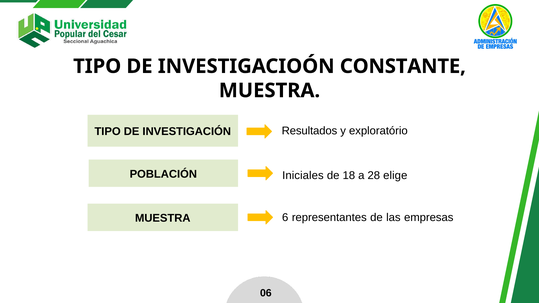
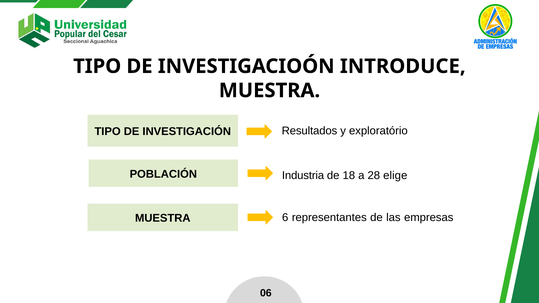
CONSTANTE: CONSTANTE -> INTRODUCE
Iniciales: Iniciales -> Industria
